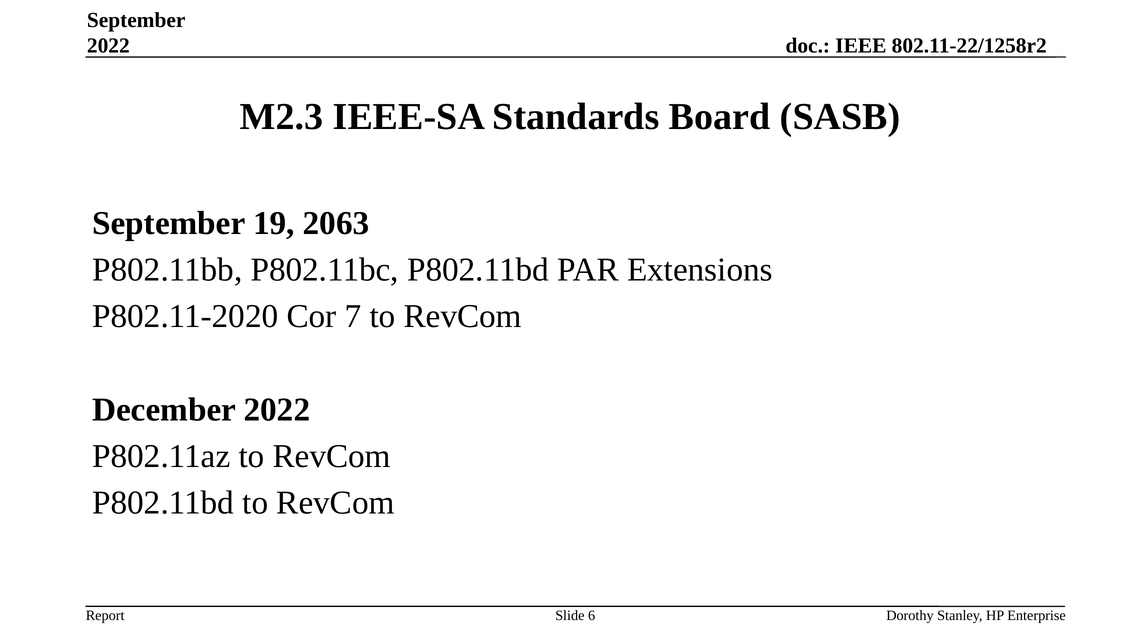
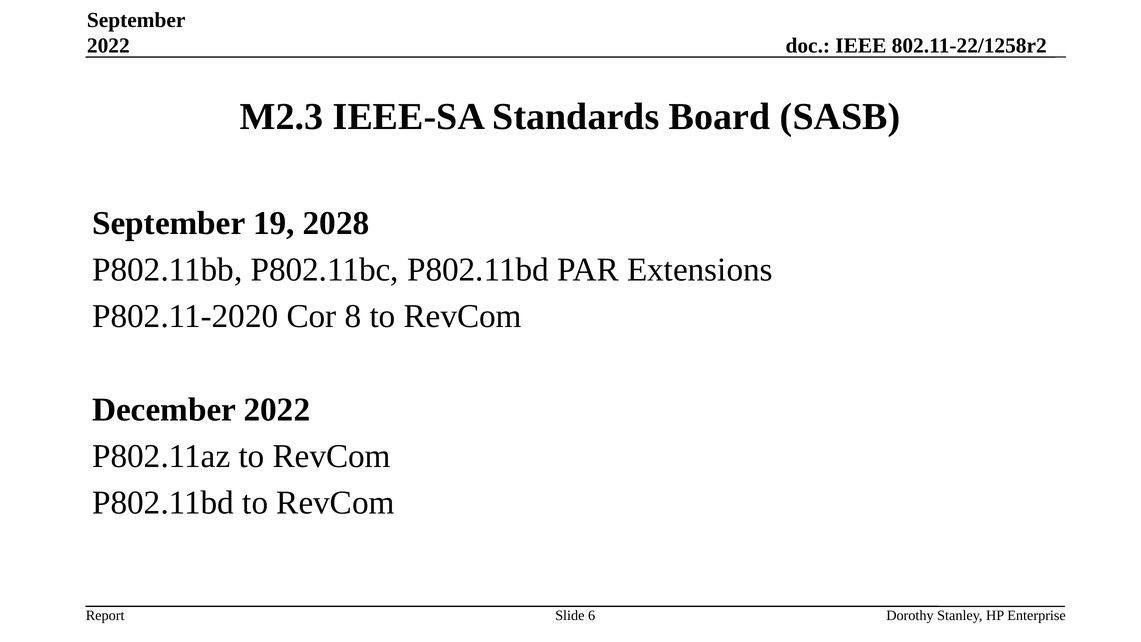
2063: 2063 -> 2028
7: 7 -> 8
